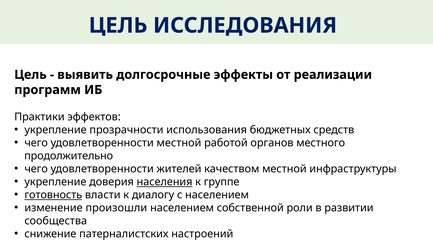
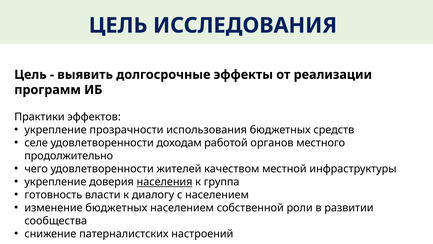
чего at (36, 143): чего -> селе
удовлетворенности местной: местной -> доходам
группе: группе -> группа
готовность underline: present -> none
изменение произошли: произошли -> бюджетных
